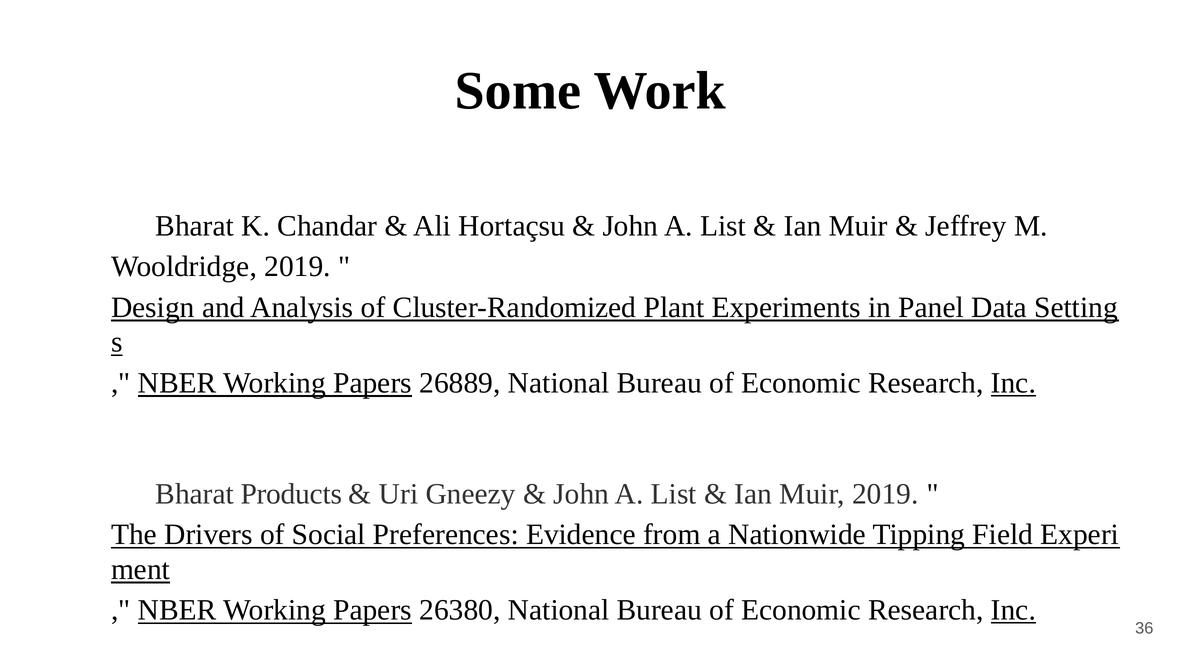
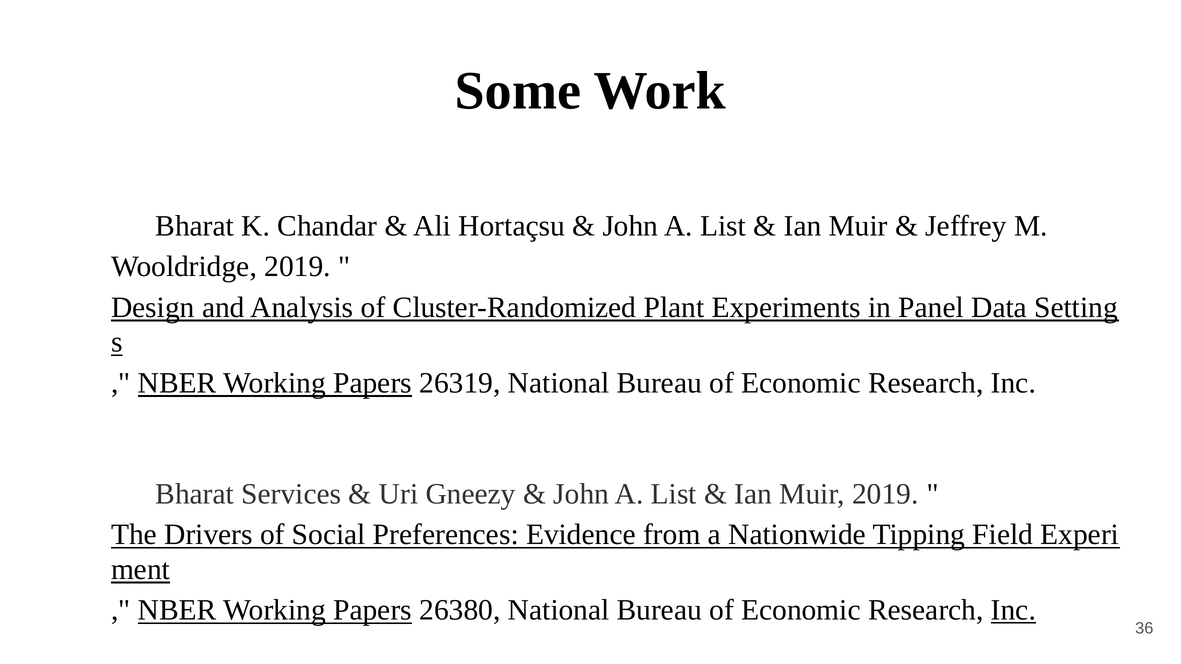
26889: 26889 -> 26319
Inc at (1013, 383) underline: present -> none
Products: Products -> Services
